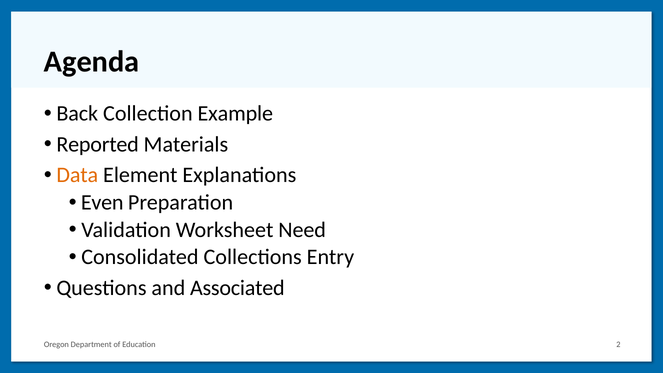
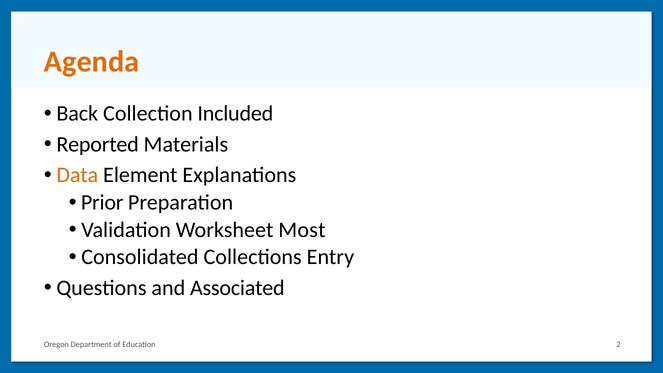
Agenda colour: black -> orange
Example: Example -> Included
Even: Even -> Prior
Need: Need -> Most
